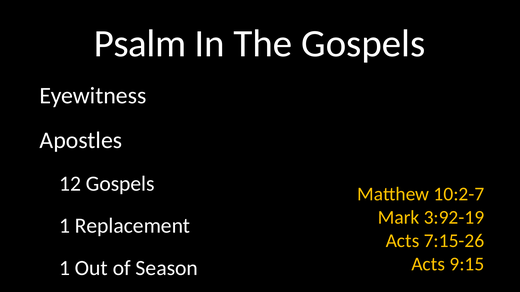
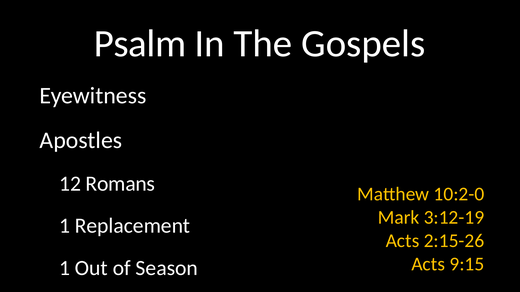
12 Gospels: Gospels -> Romans
10:2-7: 10:2-7 -> 10:2-0
3:92-19: 3:92-19 -> 3:12-19
7:15-26: 7:15-26 -> 2:15-26
